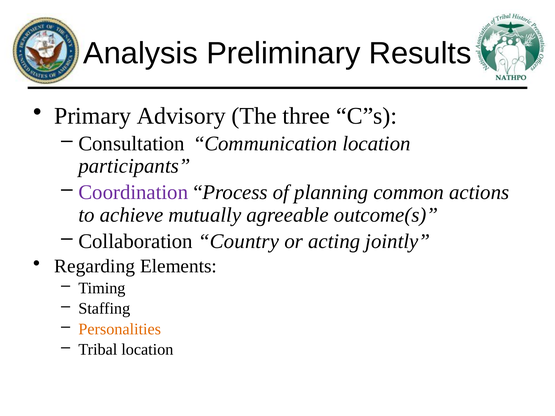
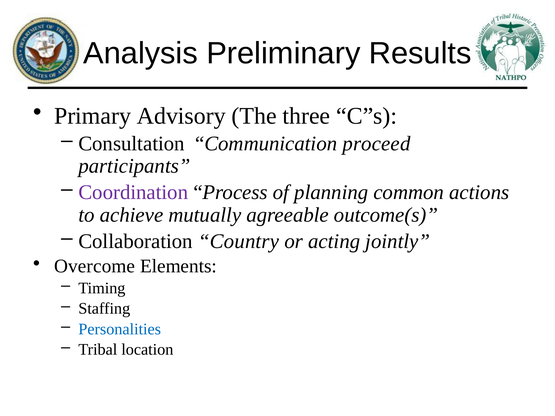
Communication location: location -> proceed
Regarding: Regarding -> Overcome
Personalities colour: orange -> blue
